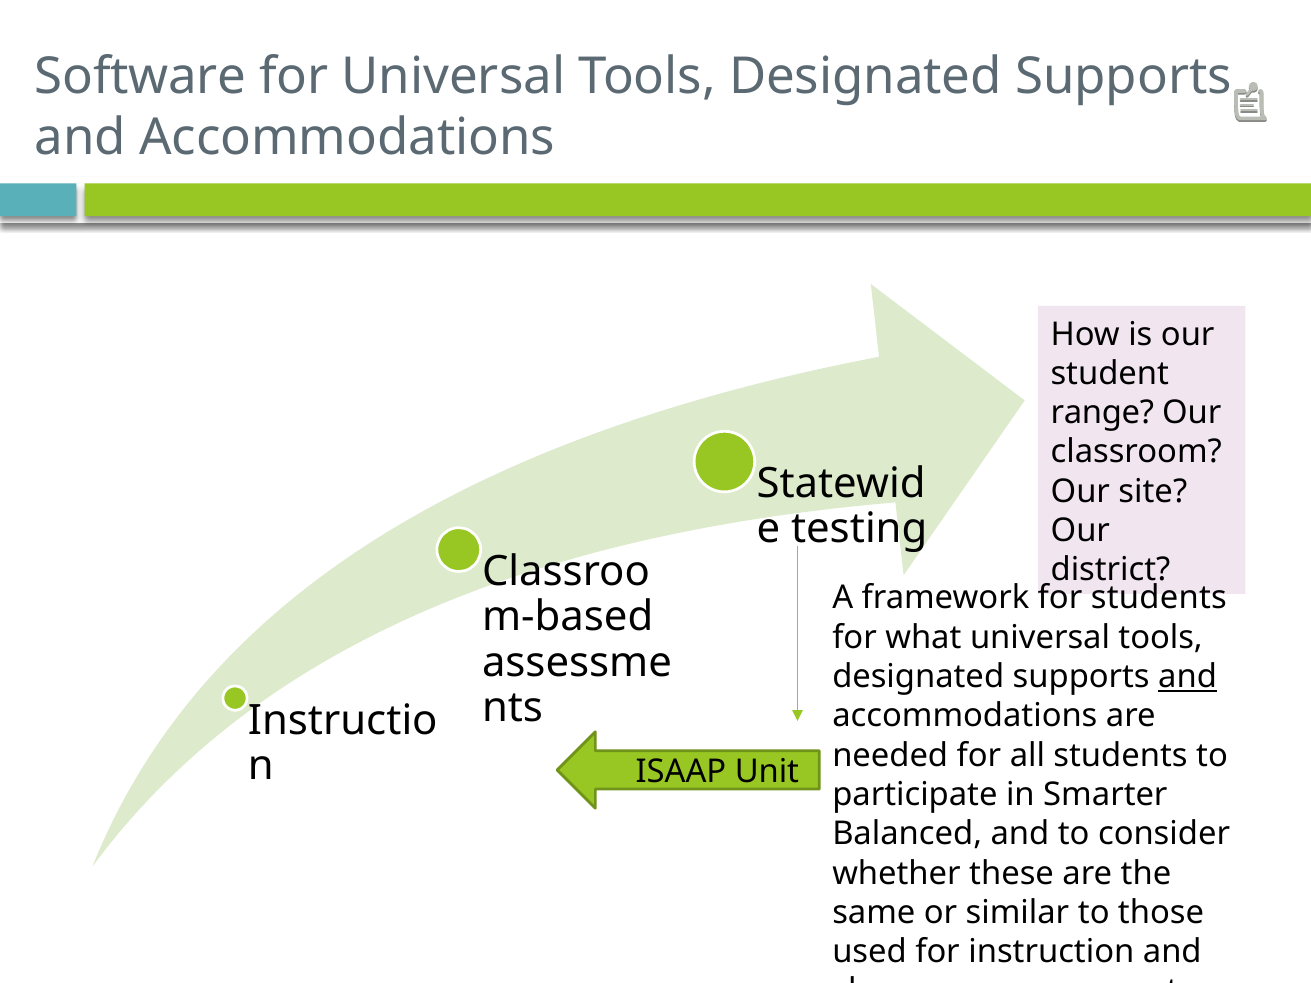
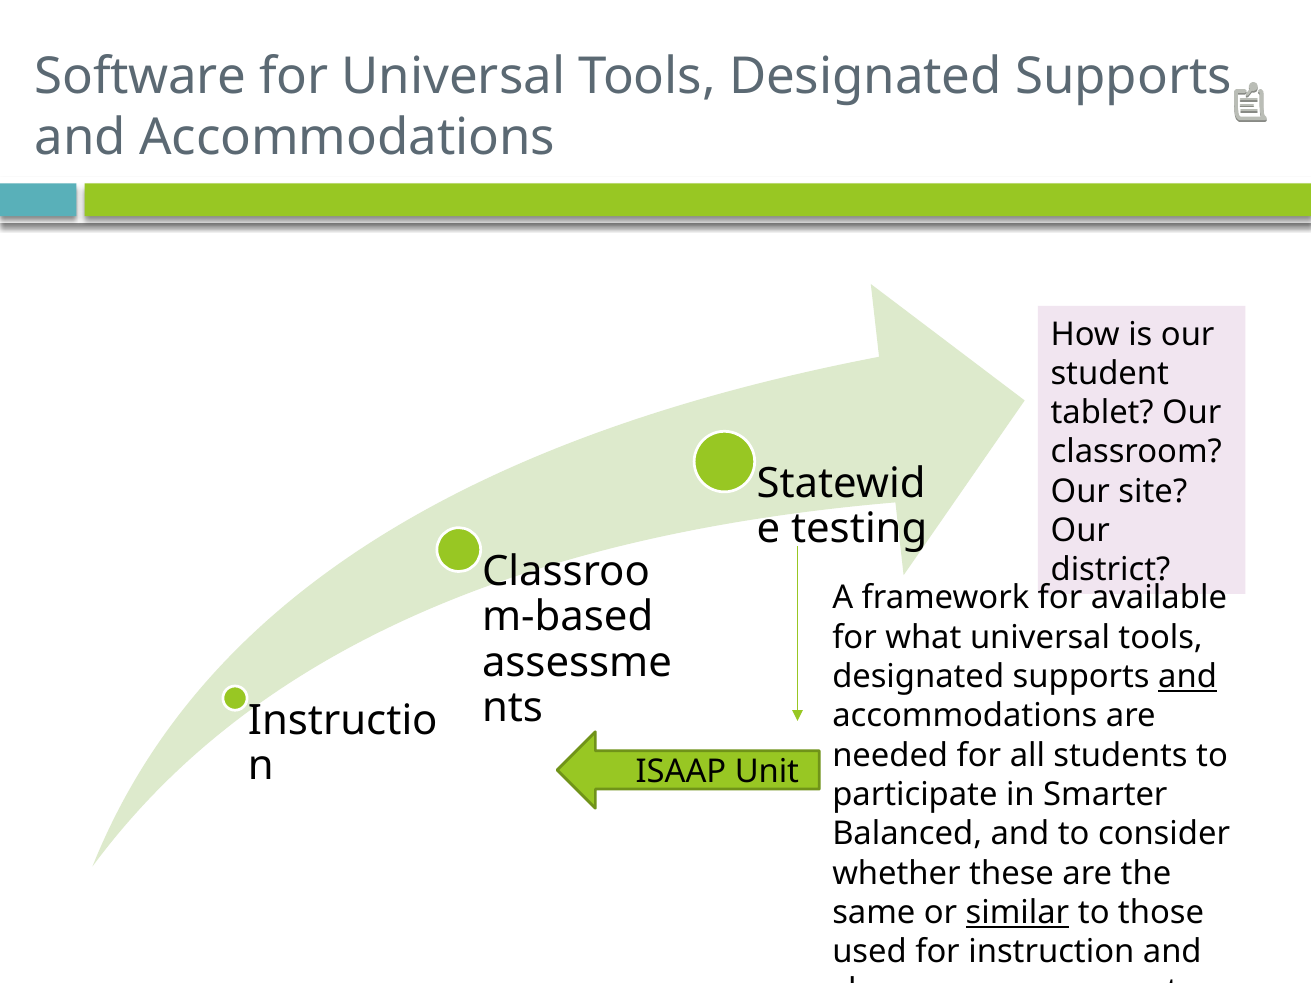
range: range -> tablet
for students: students -> available
similar underline: none -> present
